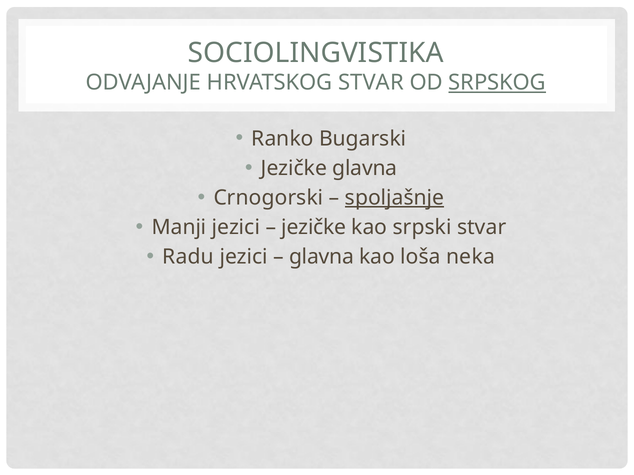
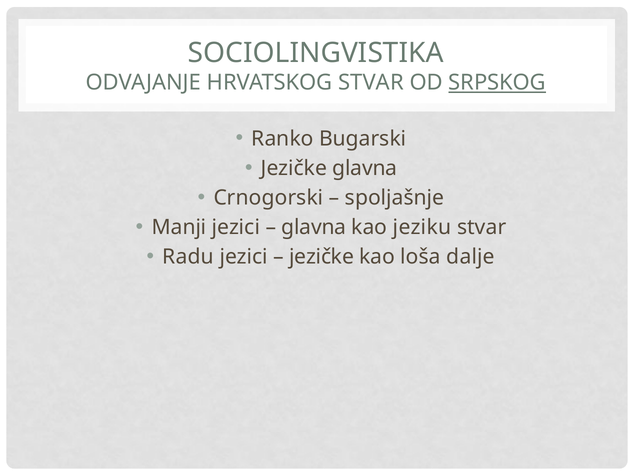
spoljašnje underline: present -> none
jezičke at (314, 228): jezičke -> glavna
srpski: srpski -> jeziku
glavna at (322, 257): glavna -> jezičke
neka: neka -> dalje
